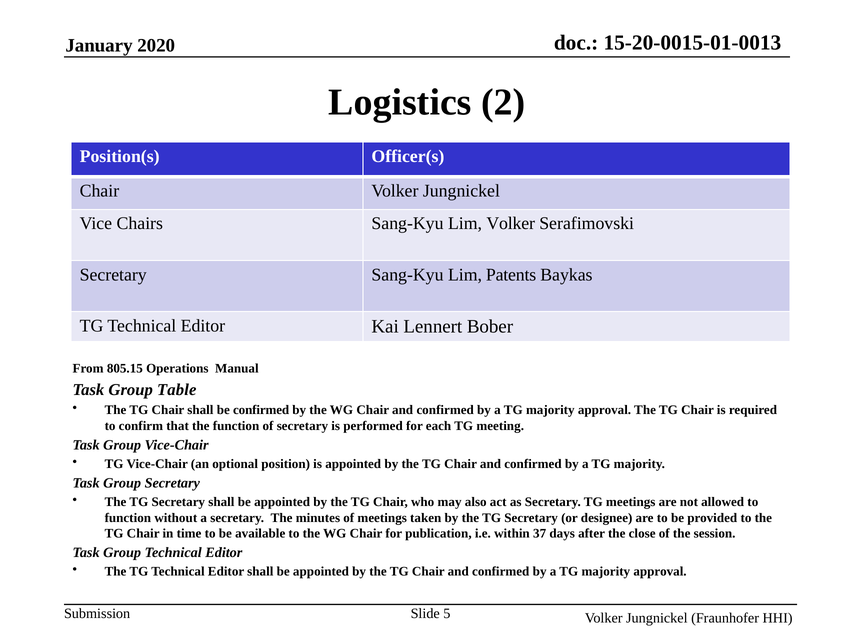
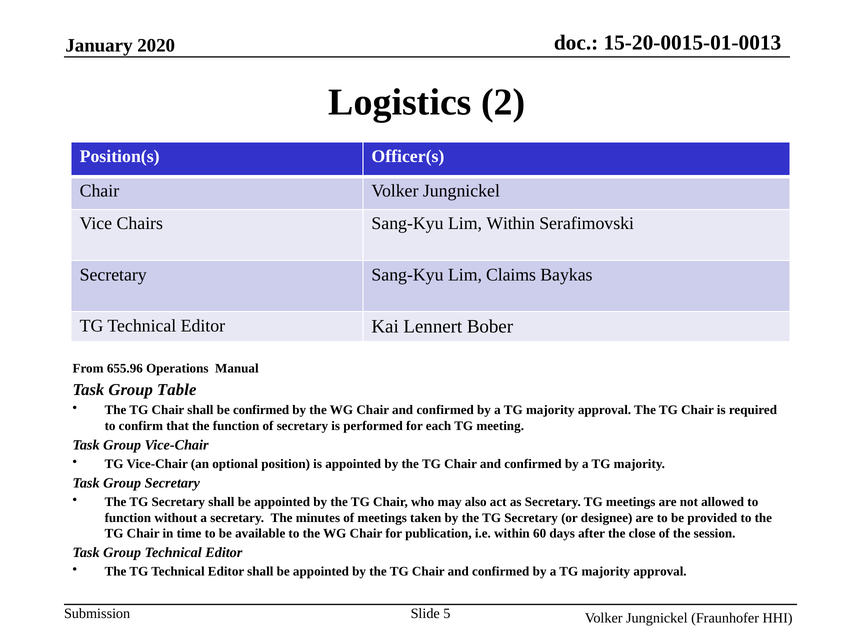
Lim Volker: Volker -> Within
Patents: Patents -> Claims
805.15: 805.15 -> 655.96
37: 37 -> 60
